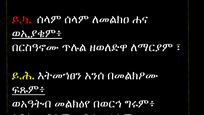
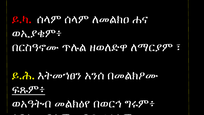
ወኢያቄም፥ underline: present -> none
